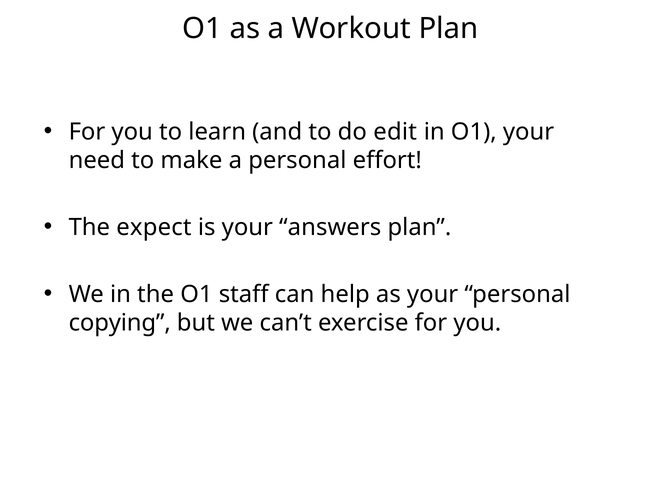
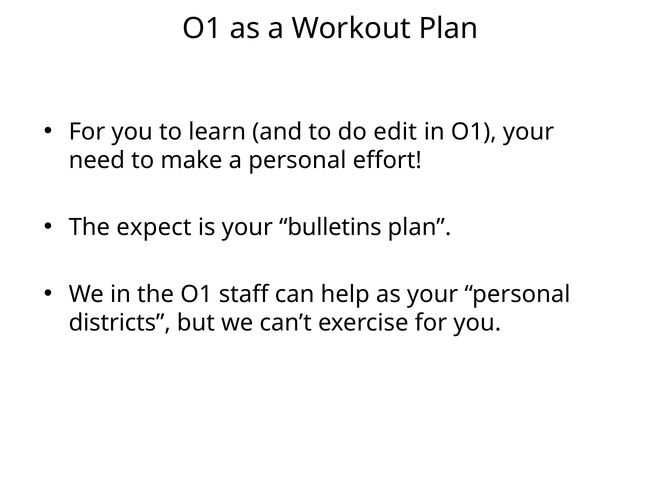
answers: answers -> bulletins
copying: copying -> districts
